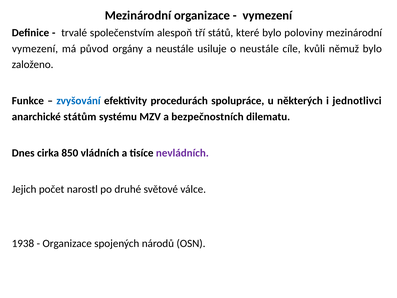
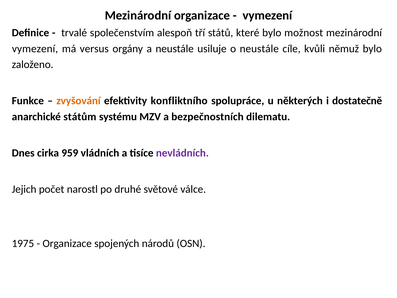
poloviny: poloviny -> možnost
původ: původ -> versus
zvyšování colour: blue -> orange
procedurách: procedurách -> konfliktního
jednotlivci: jednotlivci -> dostatečně
850: 850 -> 959
1938: 1938 -> 1975
